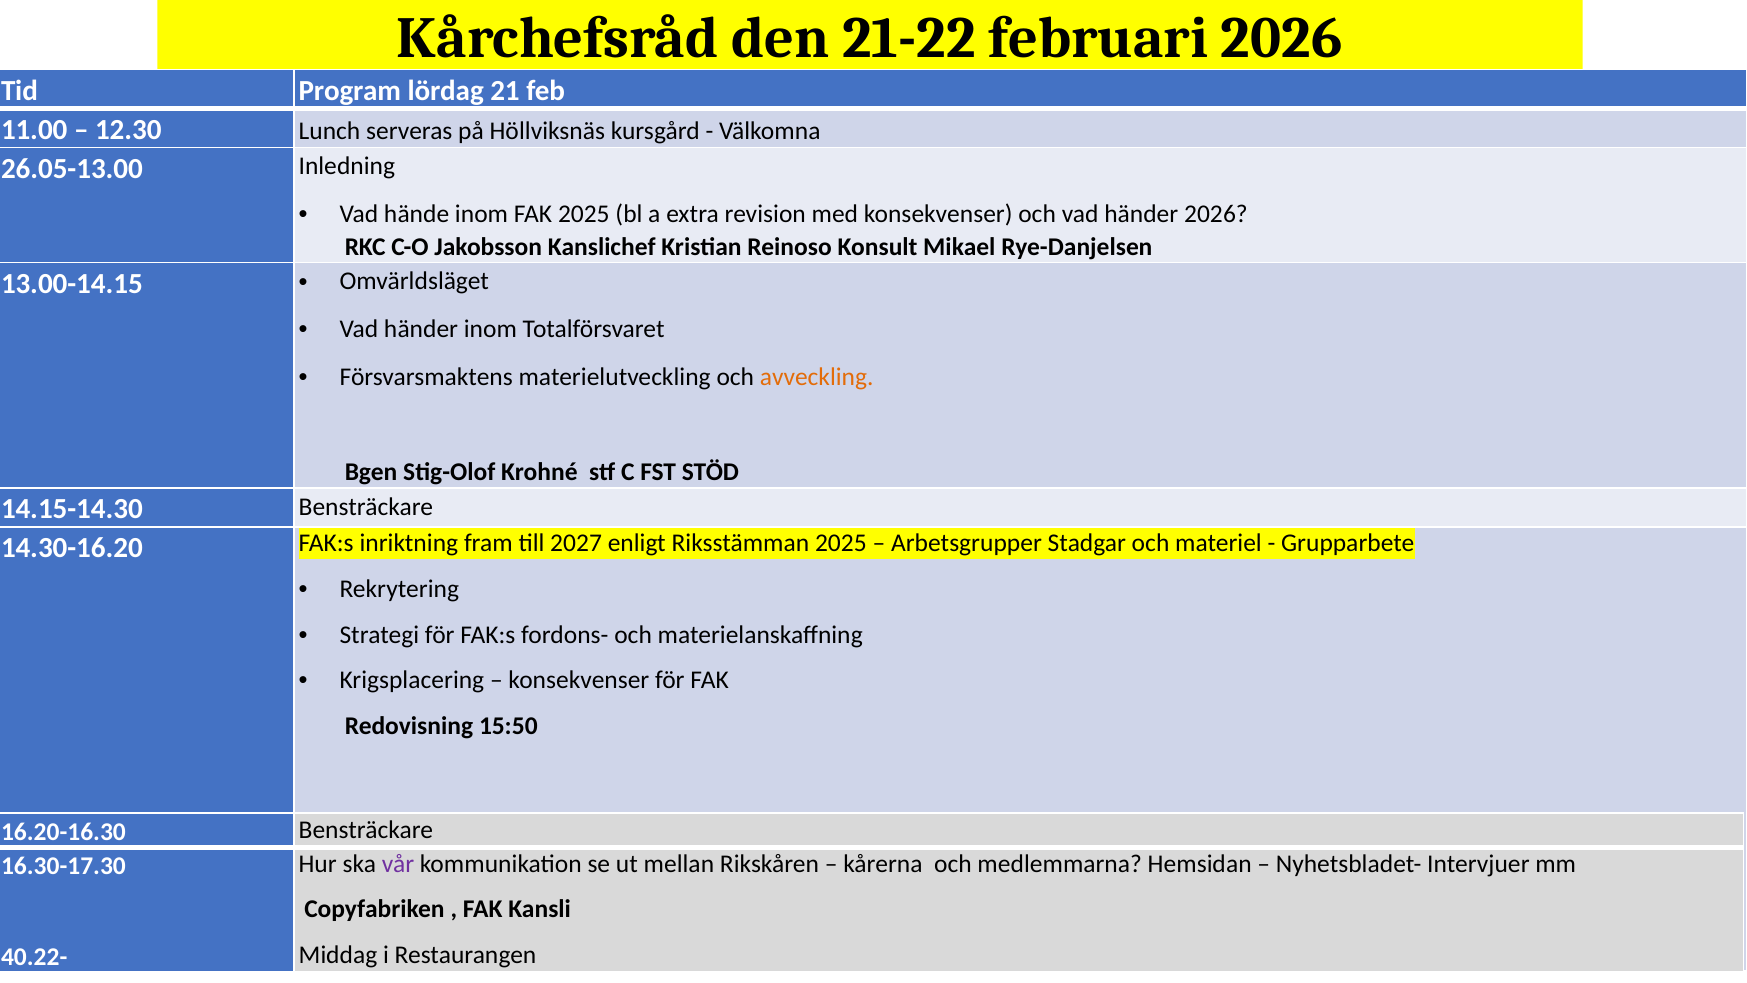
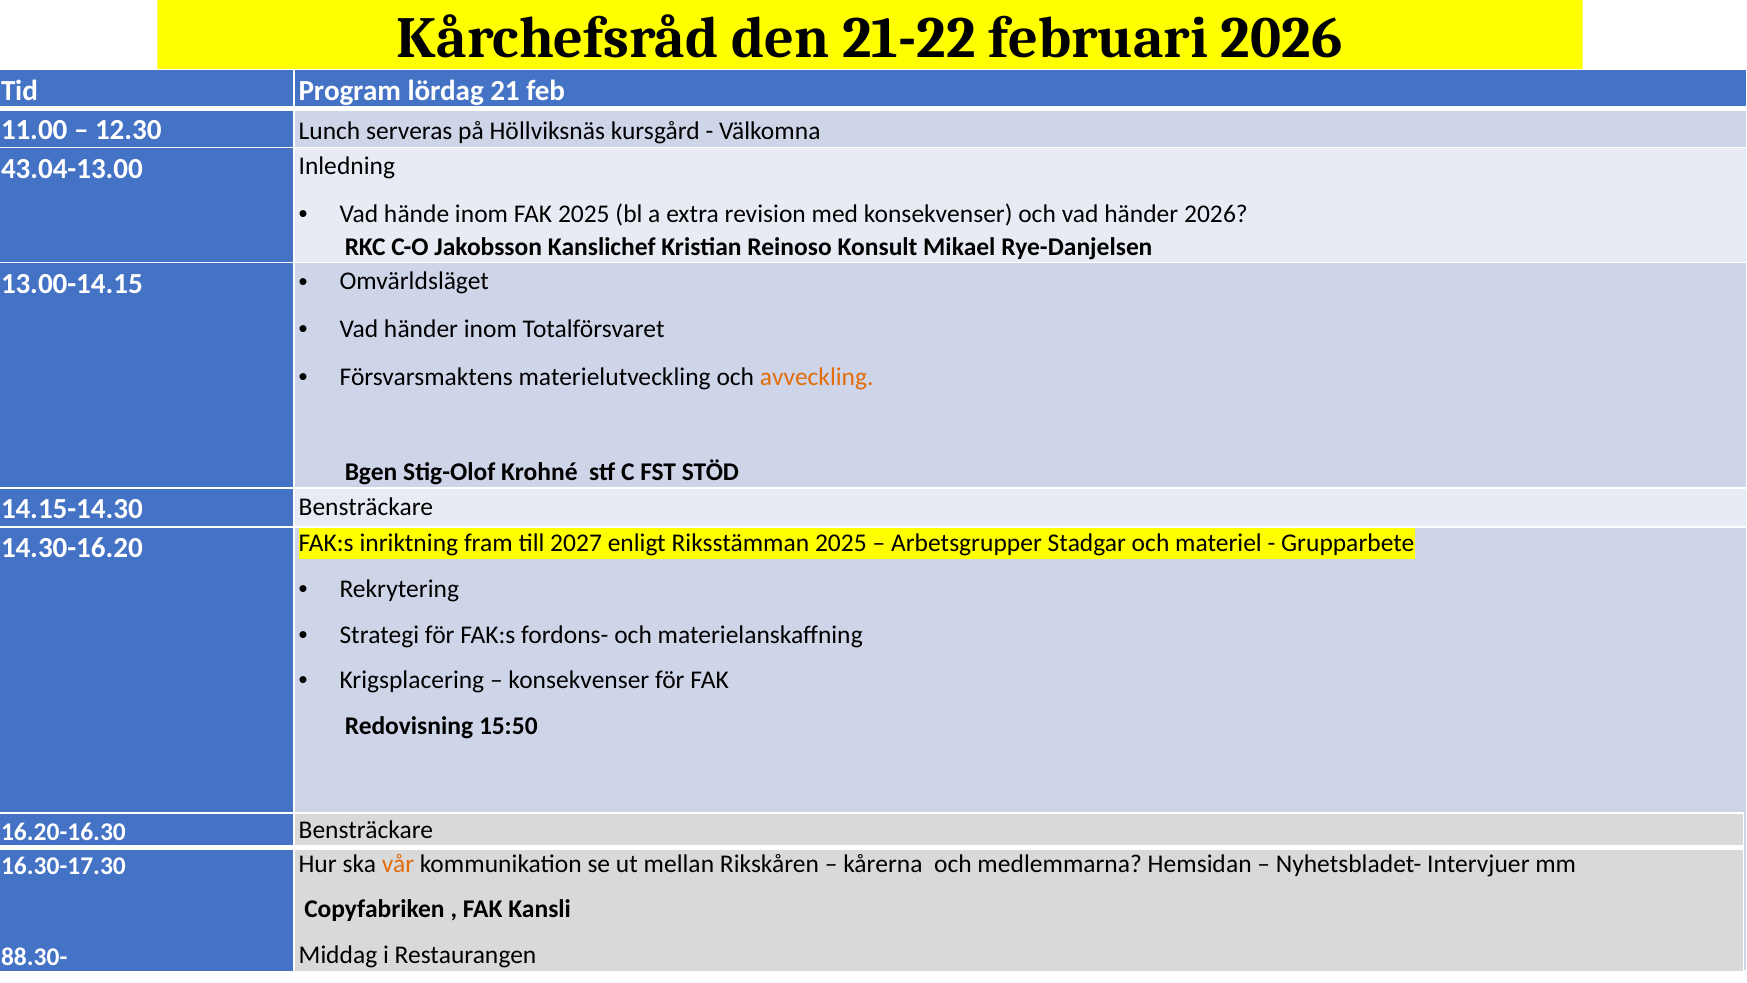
26.05-13.00: 26.05-13.00 -> 43.04-13.00
vår colour: purple -> orange
40.22-: 40.22- -> 88.30-
